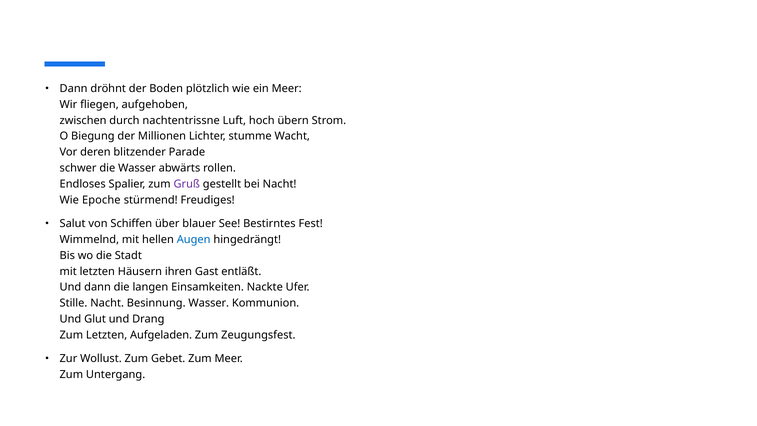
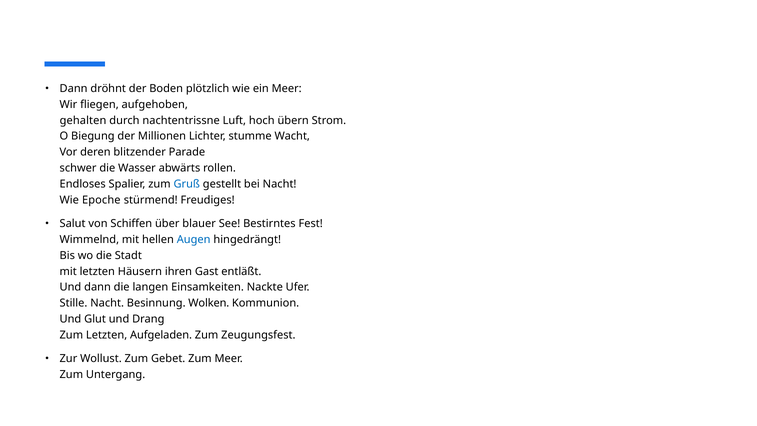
zwischen: zwischen -> gehalten
Gruß colour: purple -> blue
Besinnung Wasser: Wasser -> Wolken
